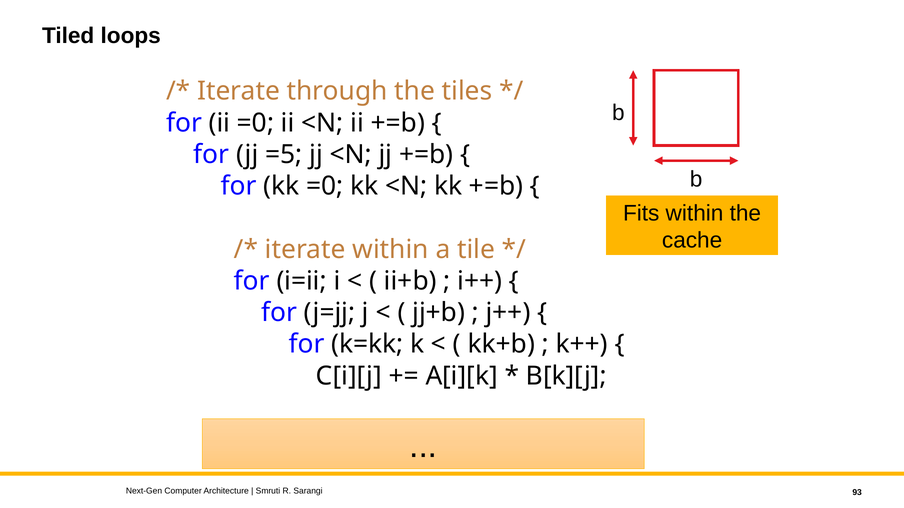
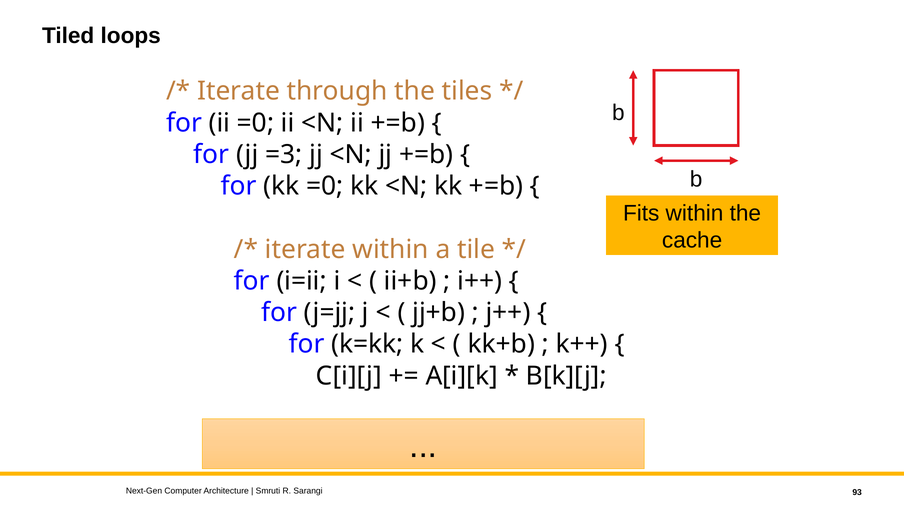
=5: =5 -> =3
